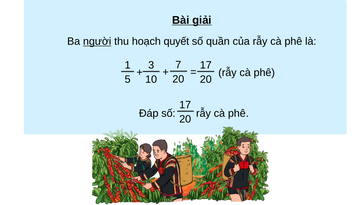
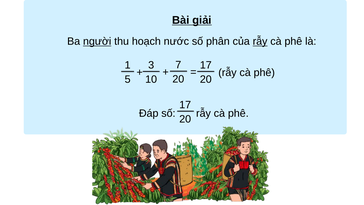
quyết: quyết -> nước
quần: quần -> phân
rẫy at (260, 41) underline: none -> present
